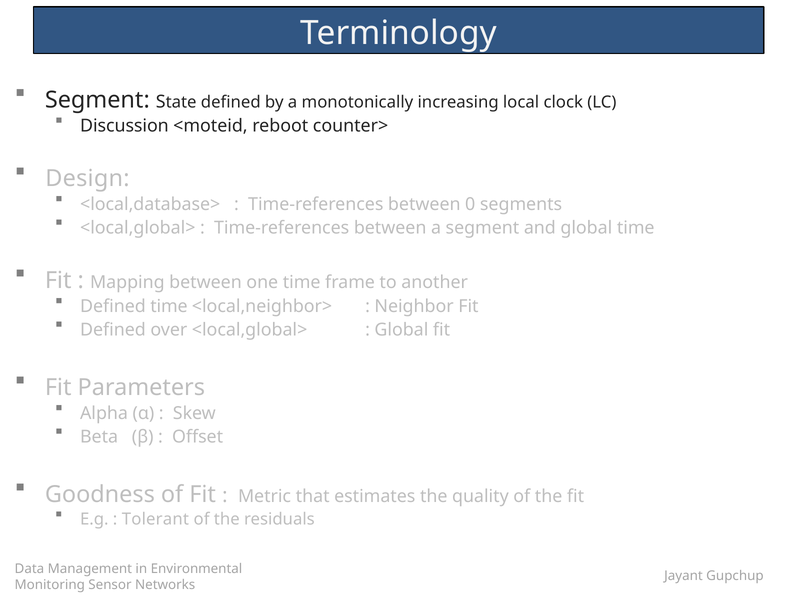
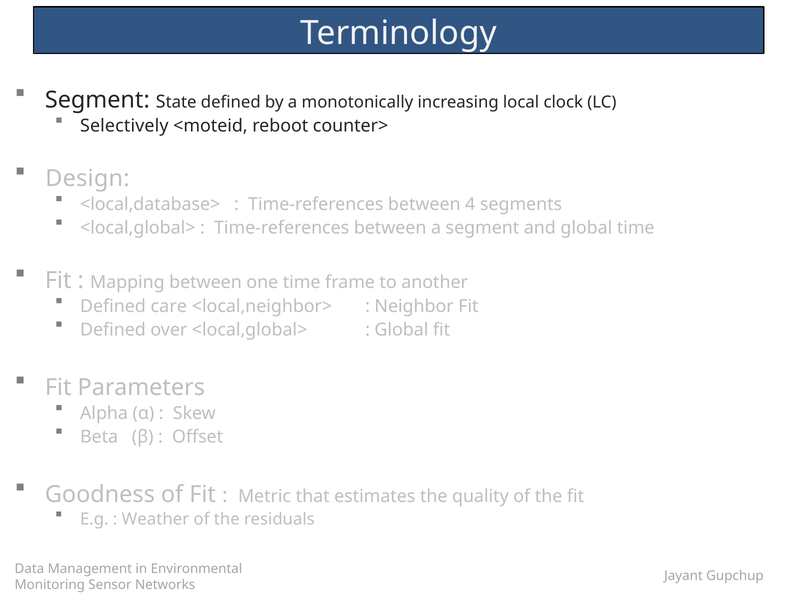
Discussion: Discussion -> Selectively
0: 0 -> 4
Defined time: time -> care
Tolerant: Tolerant -> Weather
